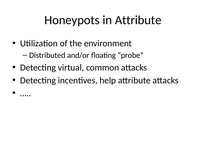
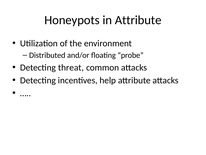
virtual: virtual -> threat
